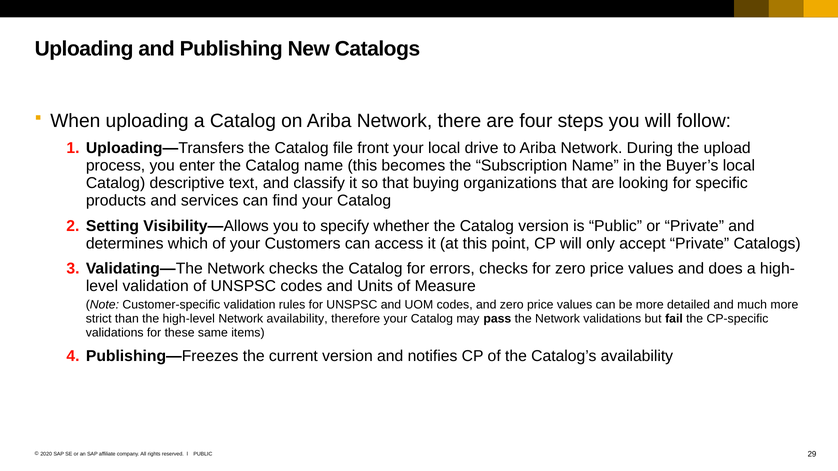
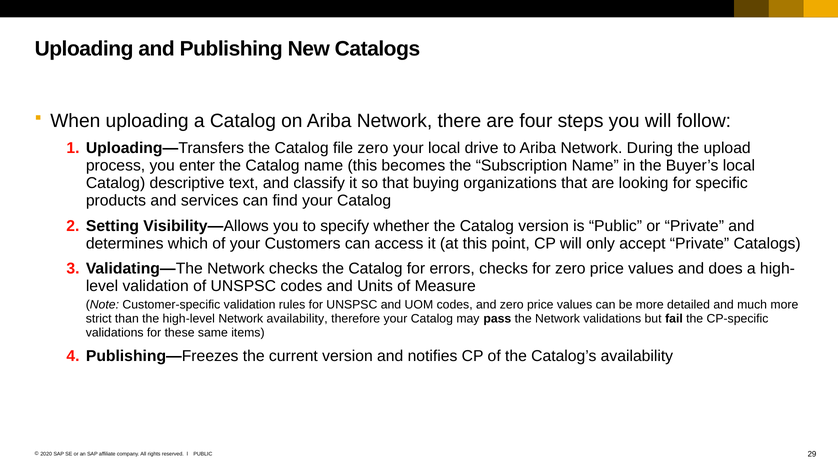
file front: front -> zero
